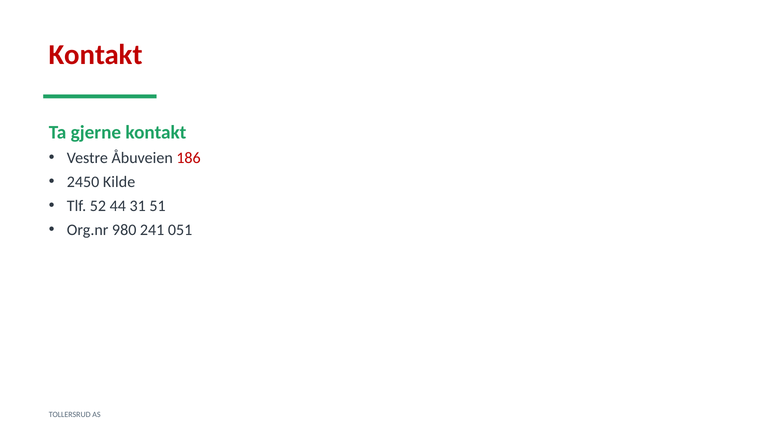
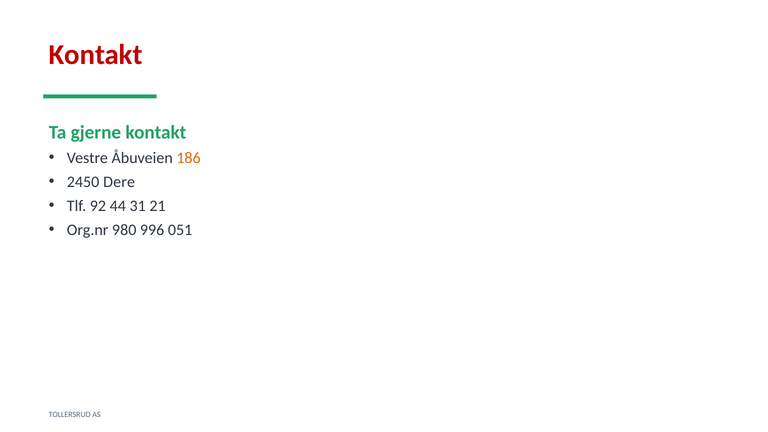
186 colour: red -> orange
Kilde: Kilde -> Dere
52: 52 -> 92
51: 51 -> 21
241: 241 -> 996
